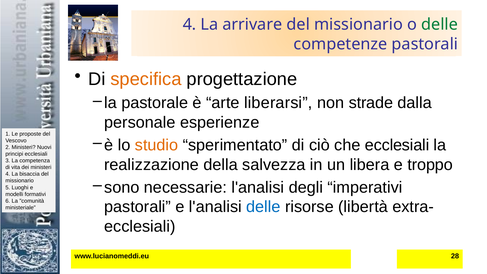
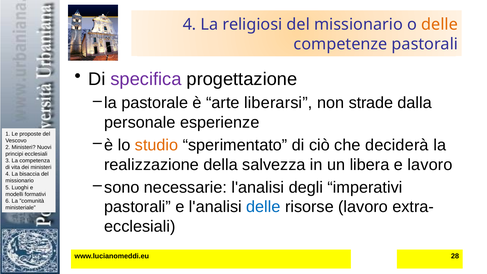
arrivare: arrivare -> religiosi
delle at (440, 25) colour: green -> orange
specifica colour: orange -> purple
che ecclesiali: ecclesiali -> deciderà
e troppo: troppo -> lavoro
risorse libertà: libertà -> lavoro
